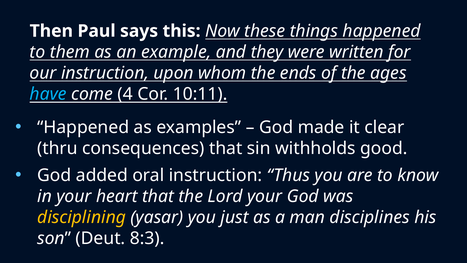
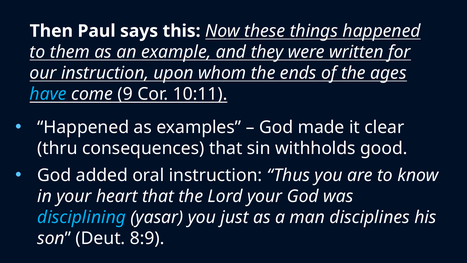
4: 4 -> 9
disciplining colour: yellow -> light blue
8:3: 8:3 -> 8:9
